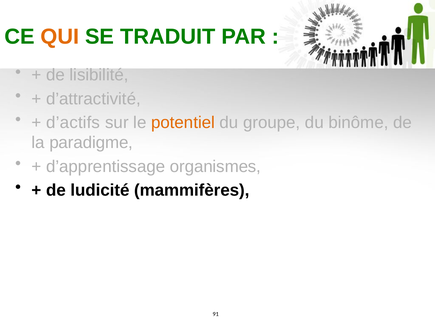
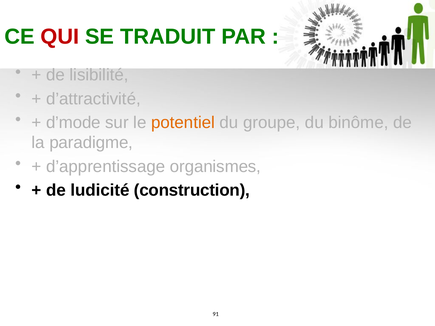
QUI colour: orange -> red
d’actifs: d’actifs -> d’mode
mammifères: mammifères -> construction
